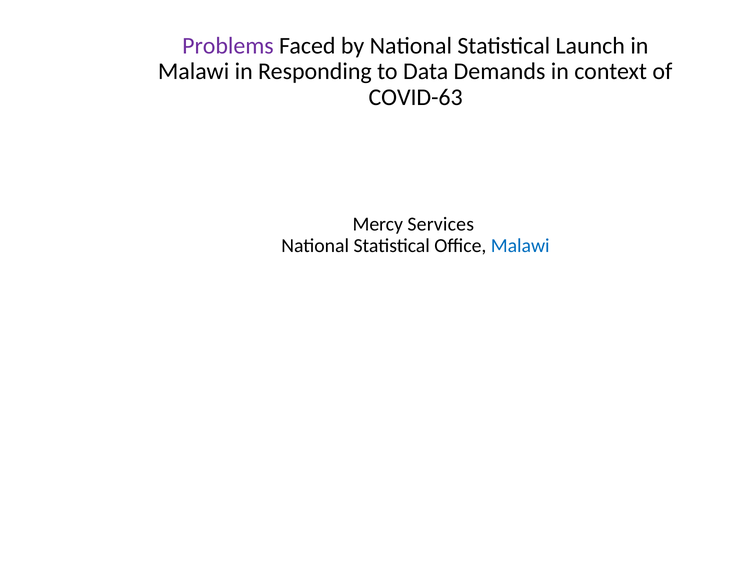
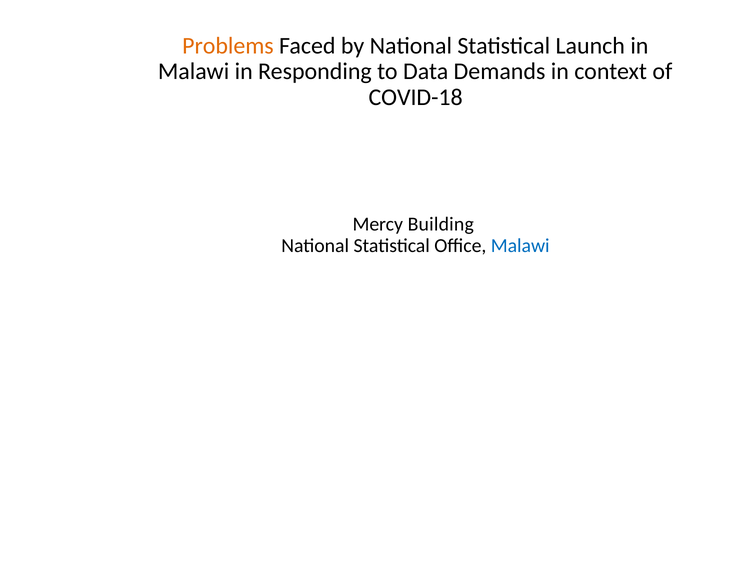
Problems colour: purple -> orange
COVID-63: COVID-63 -> COVID-18
Services: Services -> Building
